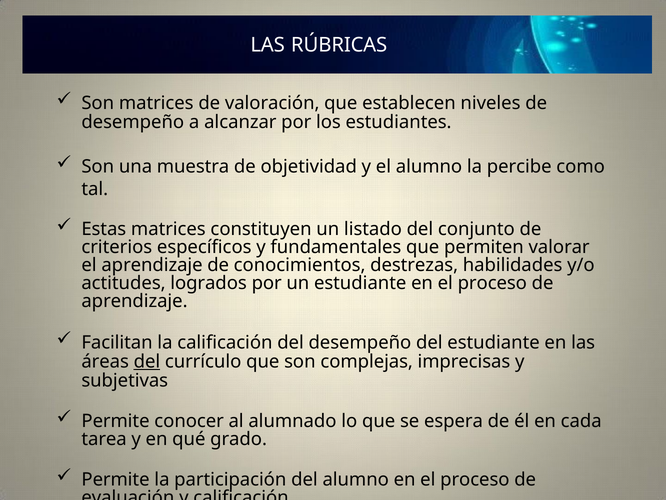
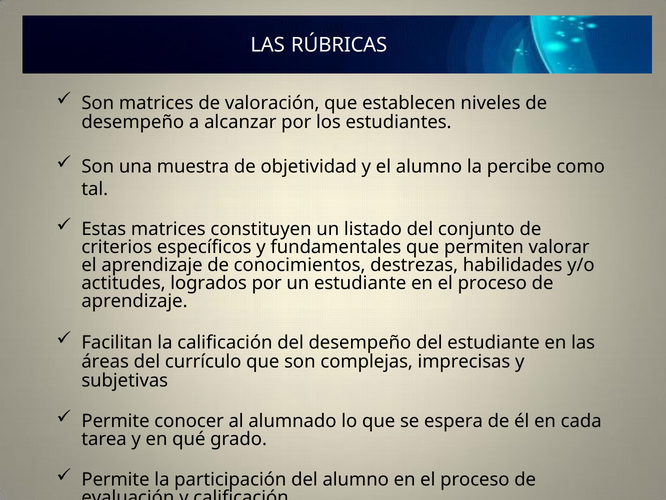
del at (147, 361) underline: present -> none
